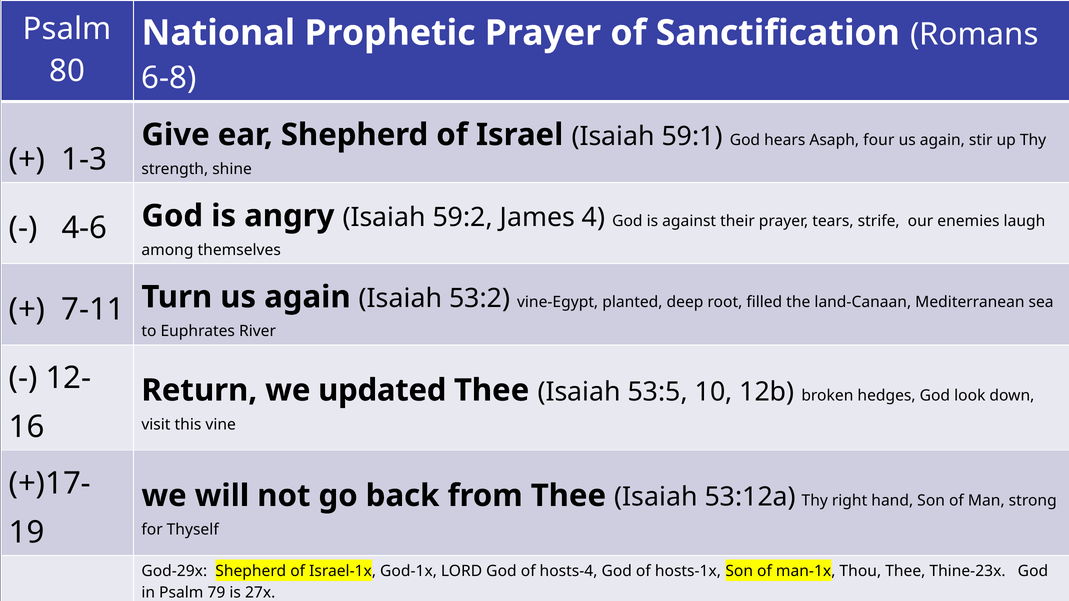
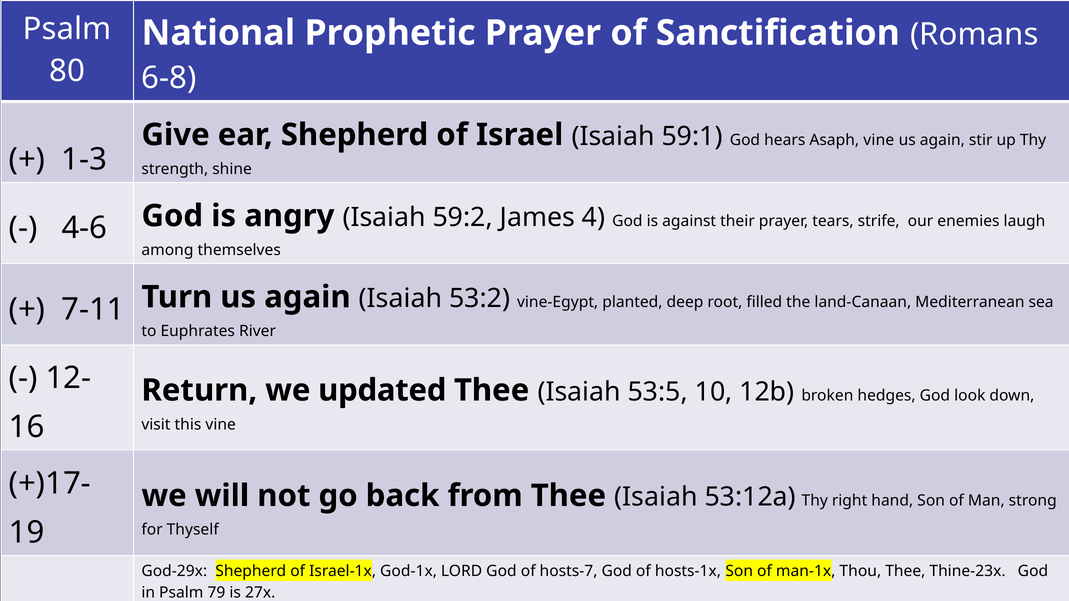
Asaph four: four -> vine
hosts-4: hosts-4 -> hosts-7
